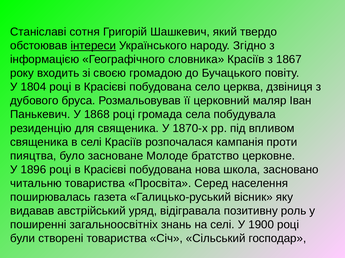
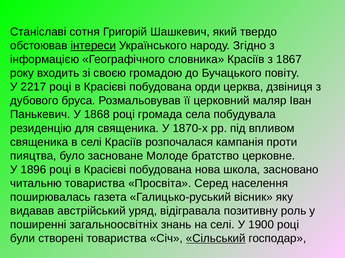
1804: 1804 -> 2217
село: село -> орди
Сільський underline: none -> present
